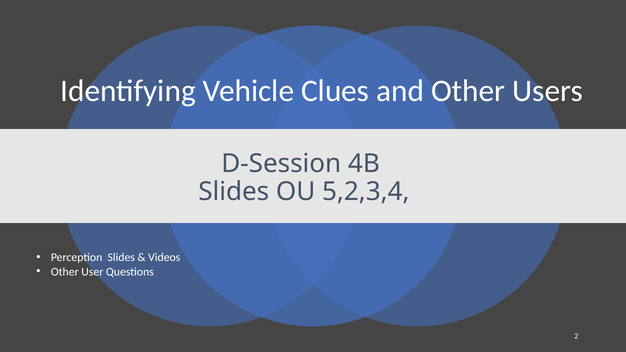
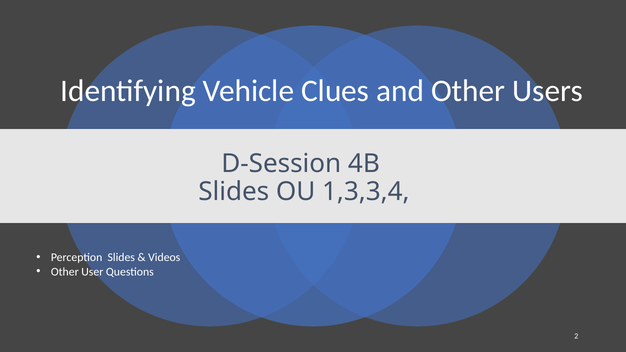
5,2,3,4: 5,2,3,4 -> 1,3,3,4
